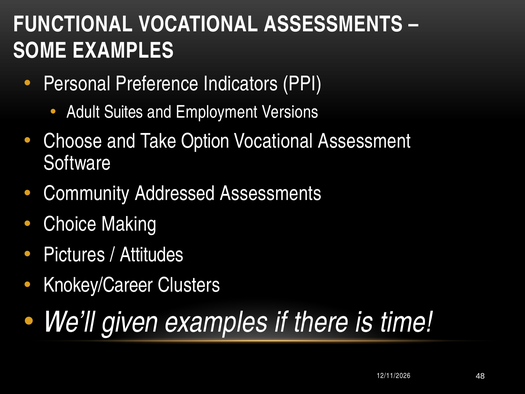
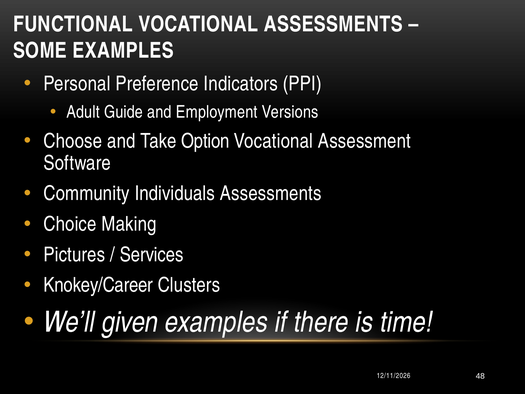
Suites: Suites -> Guide
Addressed: Addressed -> Individuals
Attitudes: Attitudes -> Services
